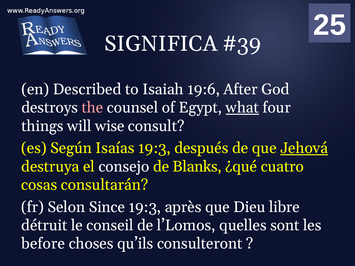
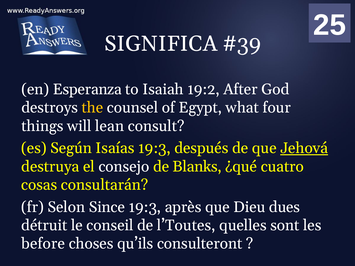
Described: Described -> Esperanza
19:6: 19:6 -> 19:2
the colour: pink -> yellow
what underline: present -> none
wise: wise -> lean
libre: libre -> dues
l’Lomos: l’Lomos -> l’Toutes
